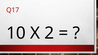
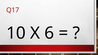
2: 2 -> 6
